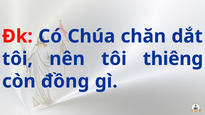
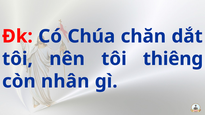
đồng: đồng -> nhân
